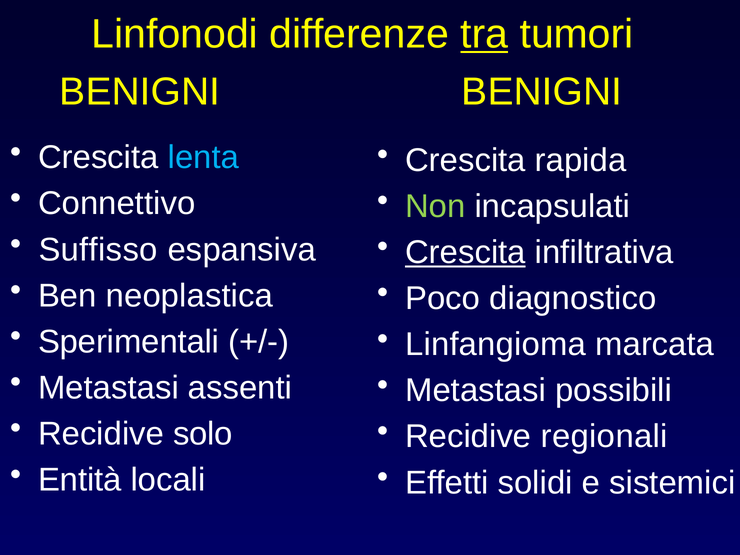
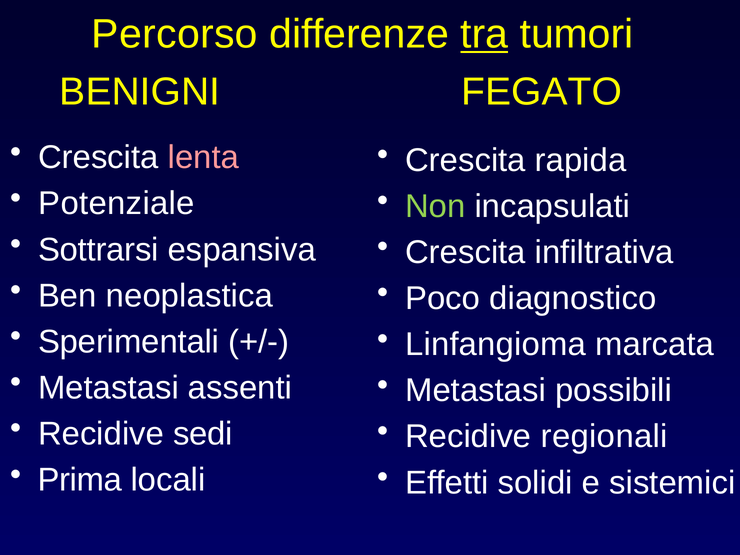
Linfonodi: Linfonodi -> Percorso
BENIGNI BENIGNI: BENIGNI -> FEGATO
lenta colour: light blue -> pink
Connettivo: Connettivo -> Potenziale
Suffisso: Suffisso -> Sottrarsi
Crescita at (465, 252) underline: present -> none
solo: solo -> sedi
Entità: Entità -> Prima
